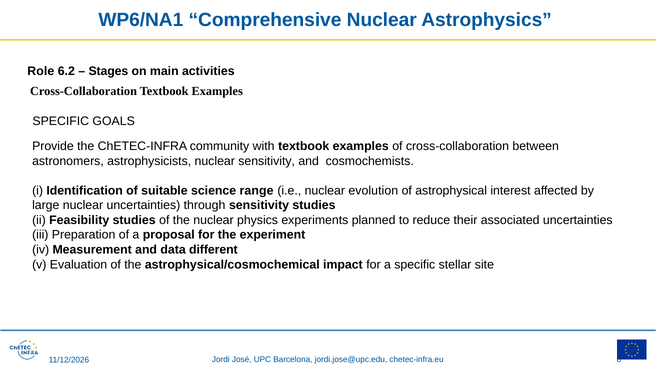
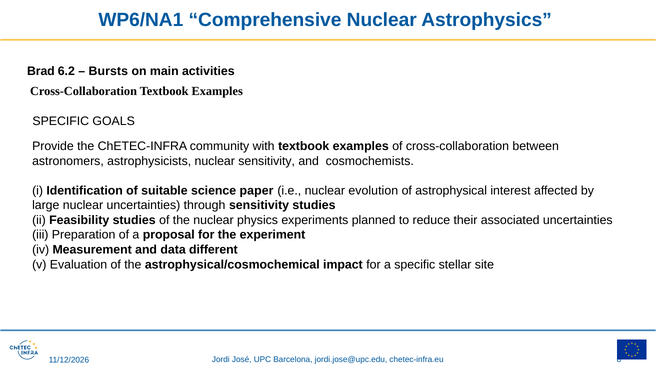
Role: Role -> Brad
Stages: Stages -> Bursts
range: range -> paper
